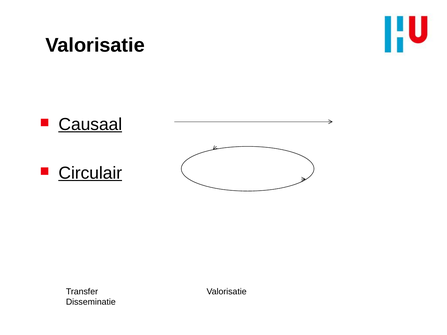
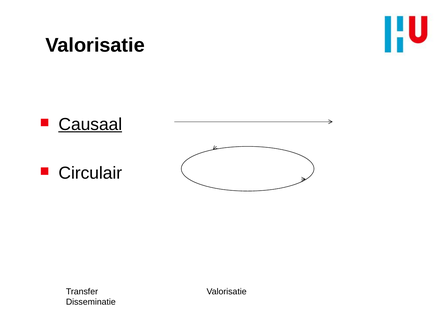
Circulair underline: present -> none
